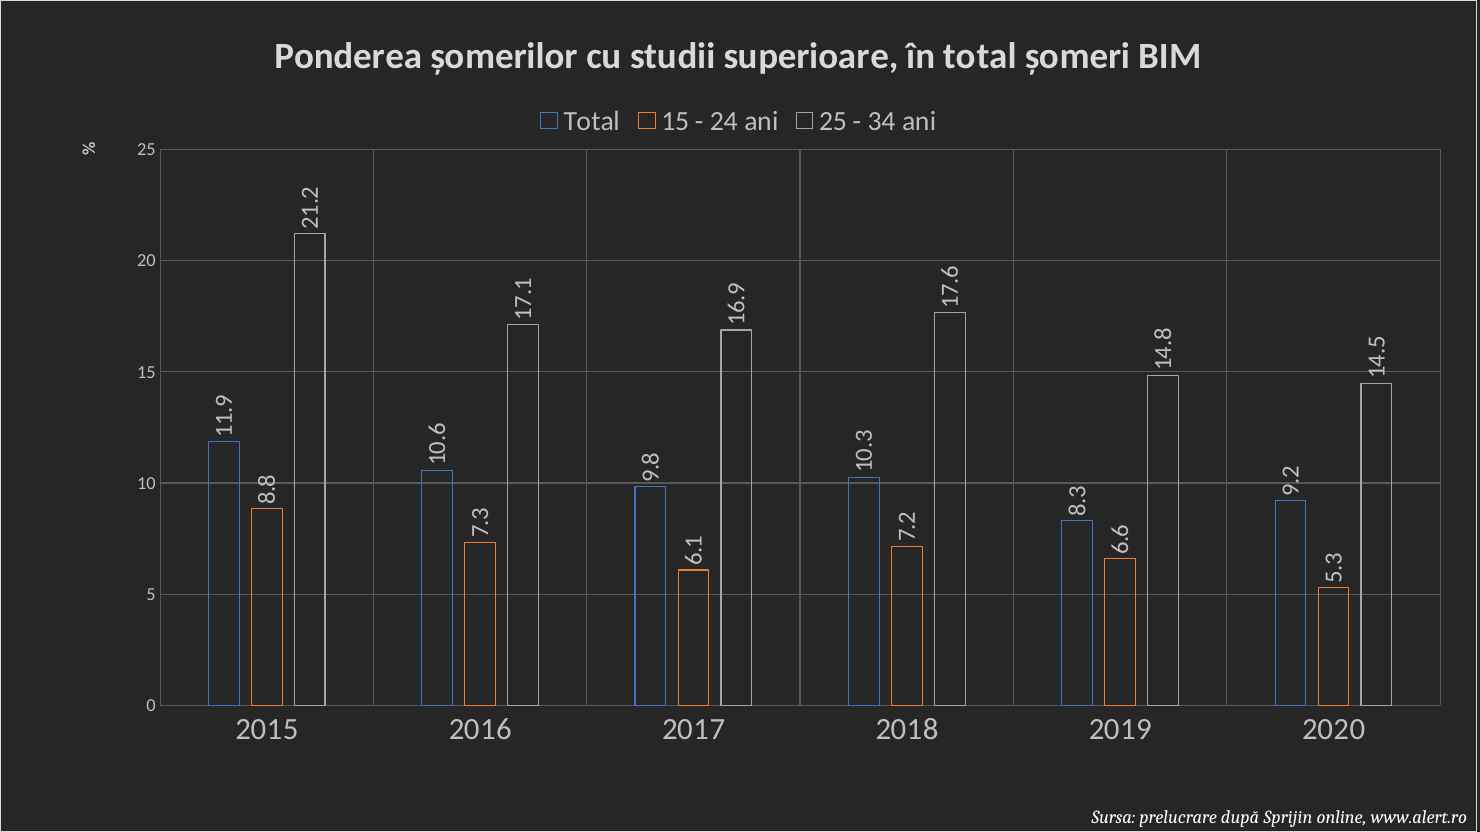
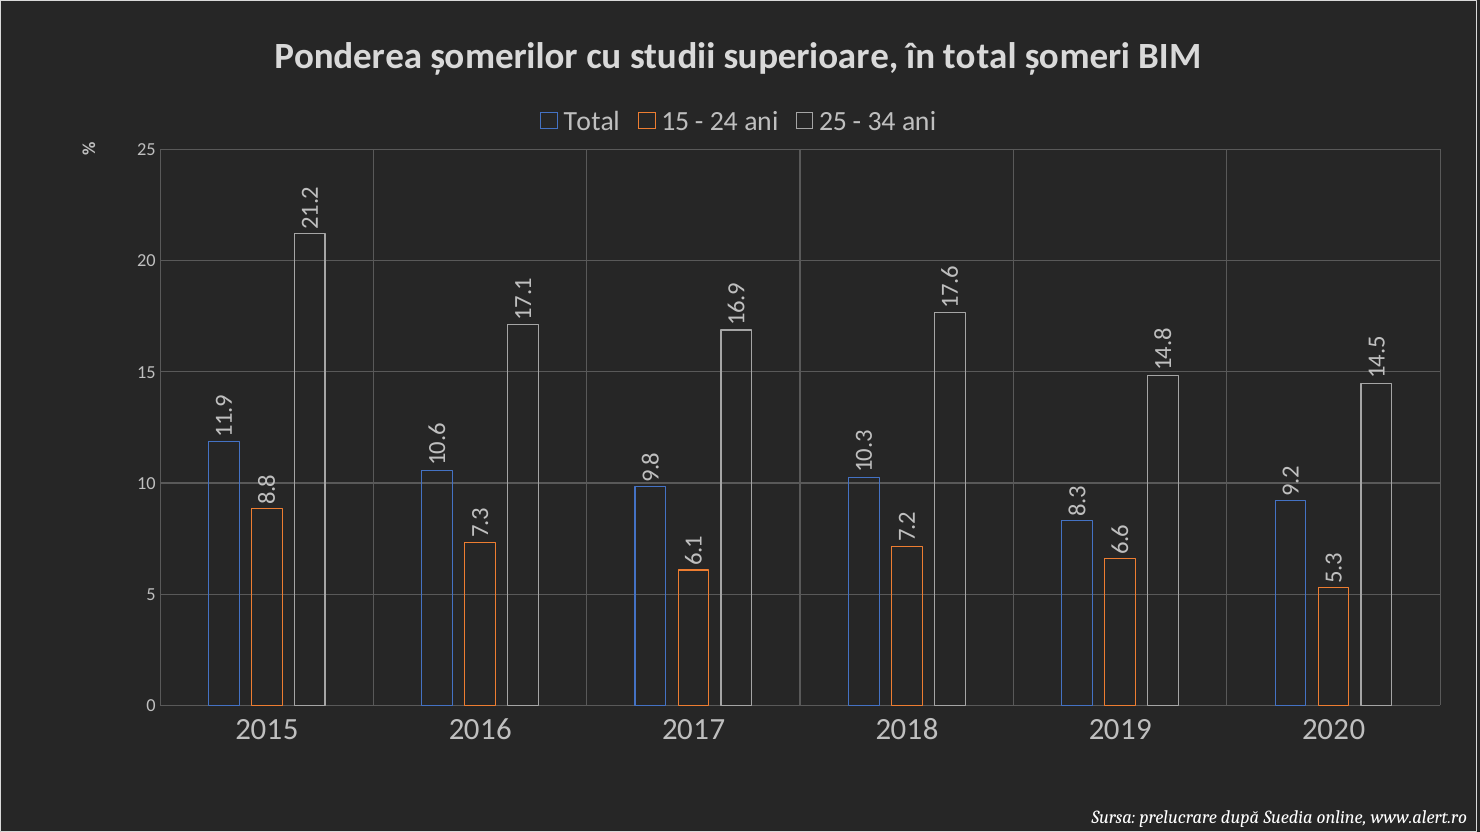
Sprijin: Sprijin -> Suedia
